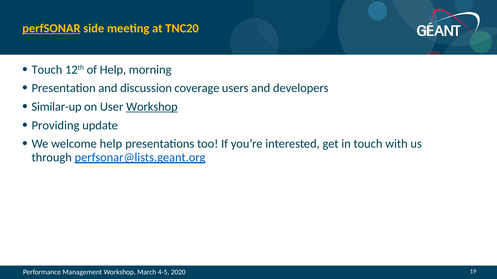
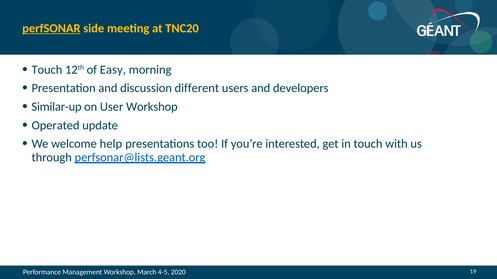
of Help: Help -> Easy
coverage: coverage -> different
Workshop at (152, 107) underline: present -> none
Providing: Providing -> Operated
